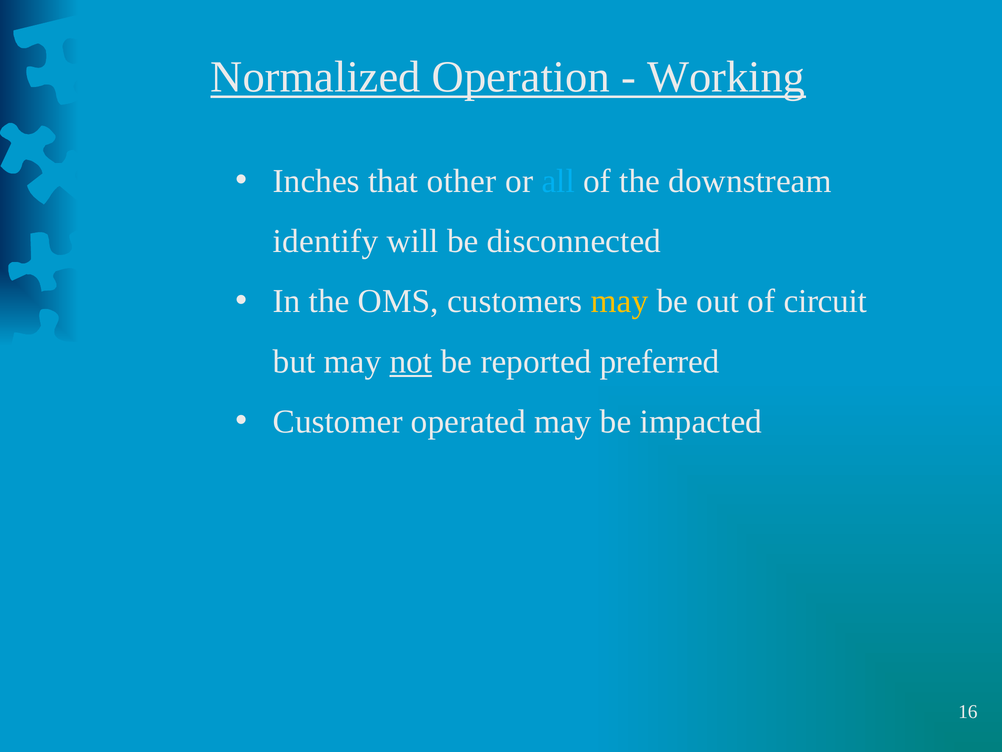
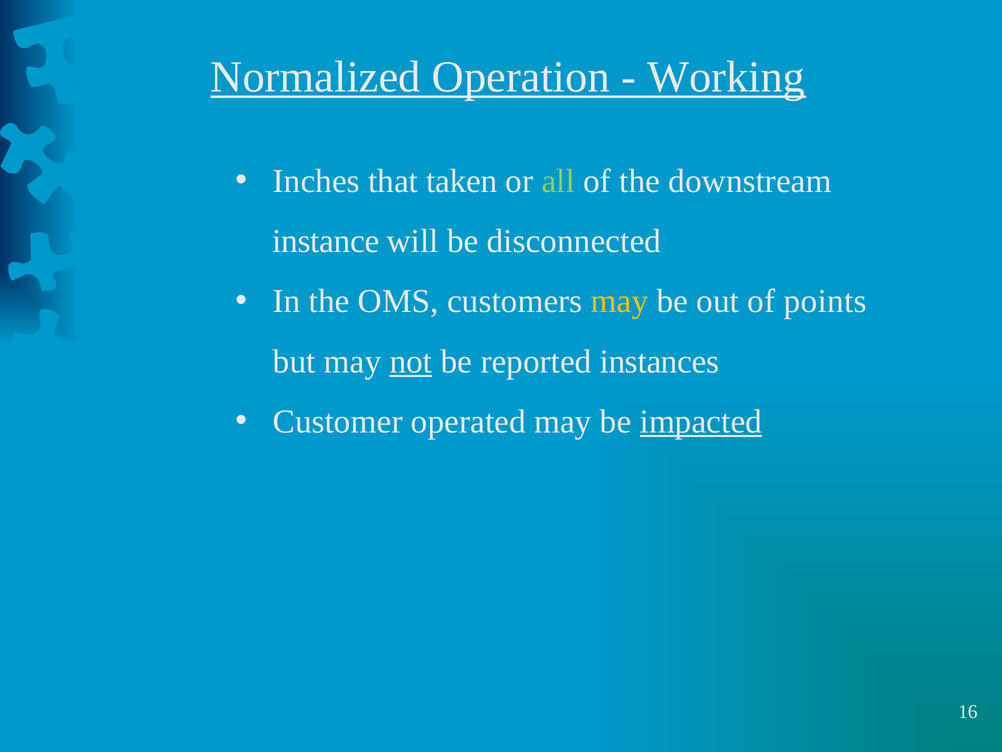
other: other -> taken
all colour: light blue -> light green
identify: identify -> instance
circuit: circuit -> points
preferred: preferred -> instances
impacted underline: none -> present
